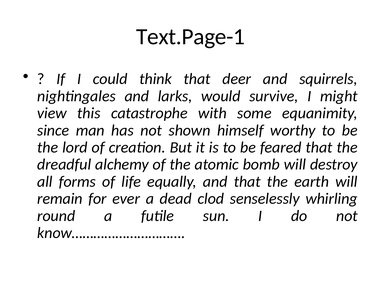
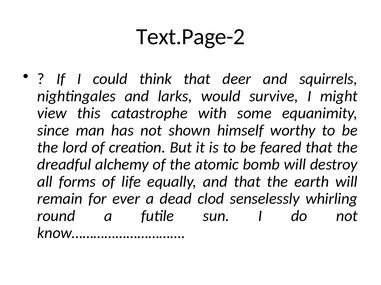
Text.Page-1: Text.Page-1 -> Text.Page-2
